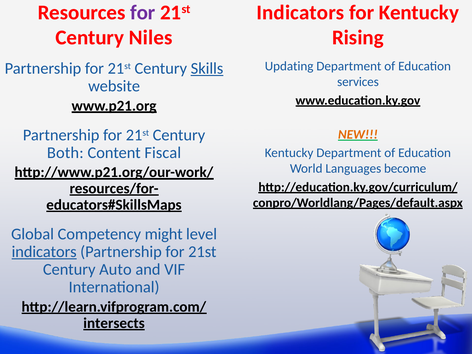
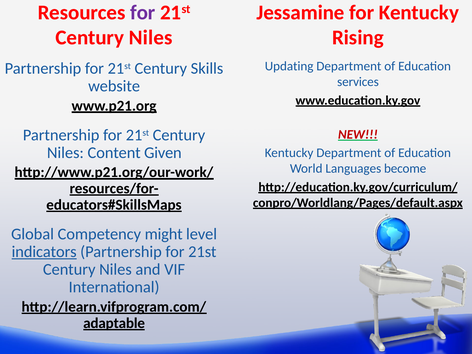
Indicators at (300, 12): Indicators -> Jessamine
Skills underline: present -> none
NEW colour: orange -> red
Both at (65, 153): Both -> Niles
Fiscal: Fiscal -> Given
Auto at (115, 270): Auto -> Niles
intersects: intersects -> adaptable
